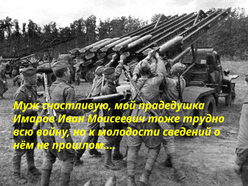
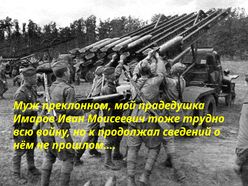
счастливую: счастливую -> преклонном
молодости: молодости -> продолжал
